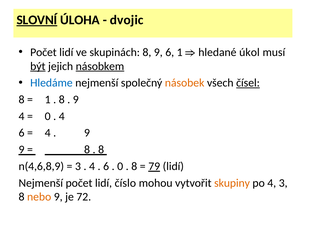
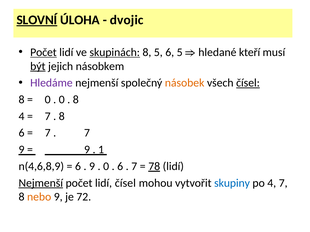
Počet at (43, 52) underline: none -> present
skupinách underline: none -> present
8 9: 9 -> 5
6 1: 1 -> 5
úkol: úkol -> kteří
násobkem underline: present -> none
Hledáme colour: blue -> purple
1 at (48, 100): 1 -> 0
8 at (62, 100): 8 -> 0
9 at (76, 100): 9 -> 8
0 at (48, 116): 0 -> 7
4 at (62, 116): 4 -> 8
4 at (48, 133): 4 -> 7
9 at (87, 133): 9 -> 7
8 at (87, 150): 8 -> 9
8 at (101, 150): 8 -> 1
3 at (78, 167): 3 -> 6
4 at (92, 167): 4 -> 9
6 at (106, 167): 6 -> 0
0 at (120, 167): 0 -> 6
8 at (134, 167): 8 -> 7
79: 79 -> 78
Nejmenší at (41, 183) underline: none -> present
lidí číslo: číslo -> čísel
skupiny colour: orange -> blue
4 3: 3 -> 7
